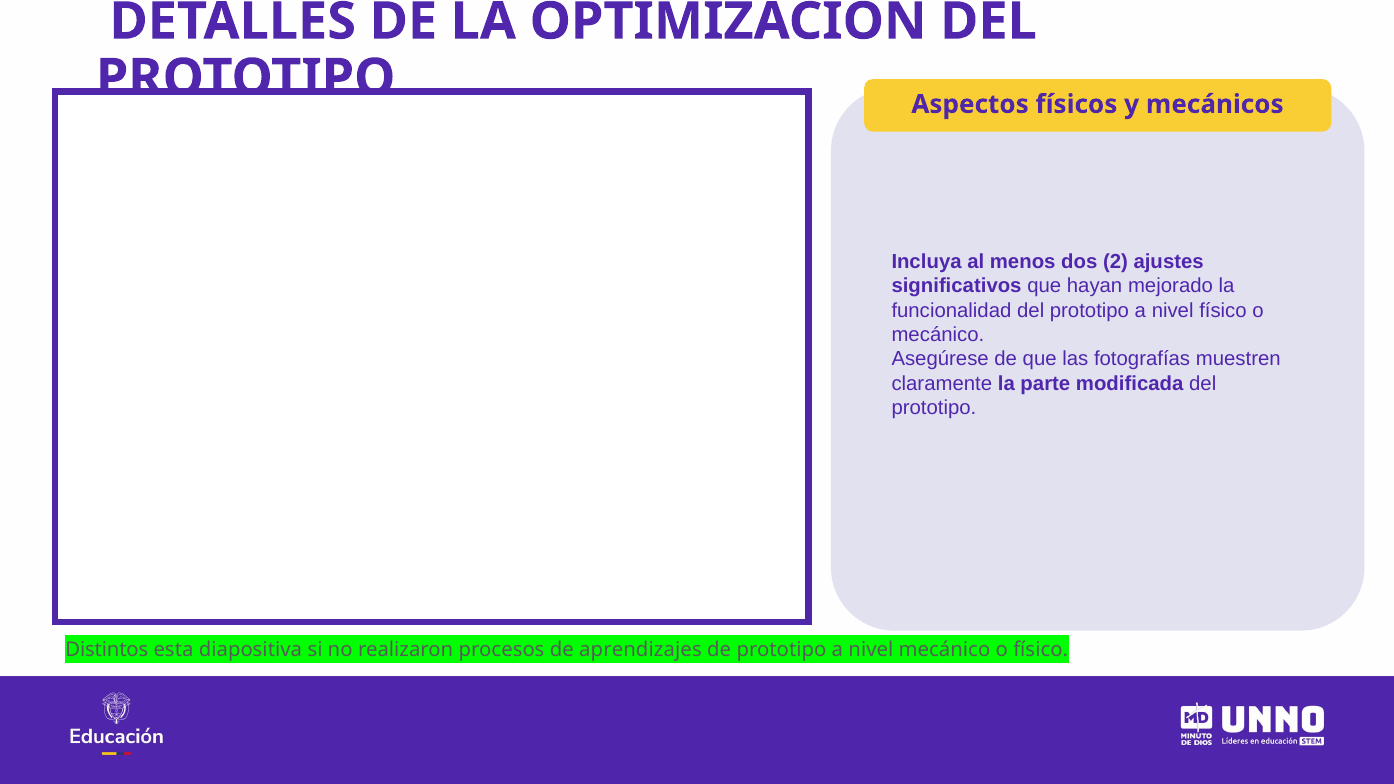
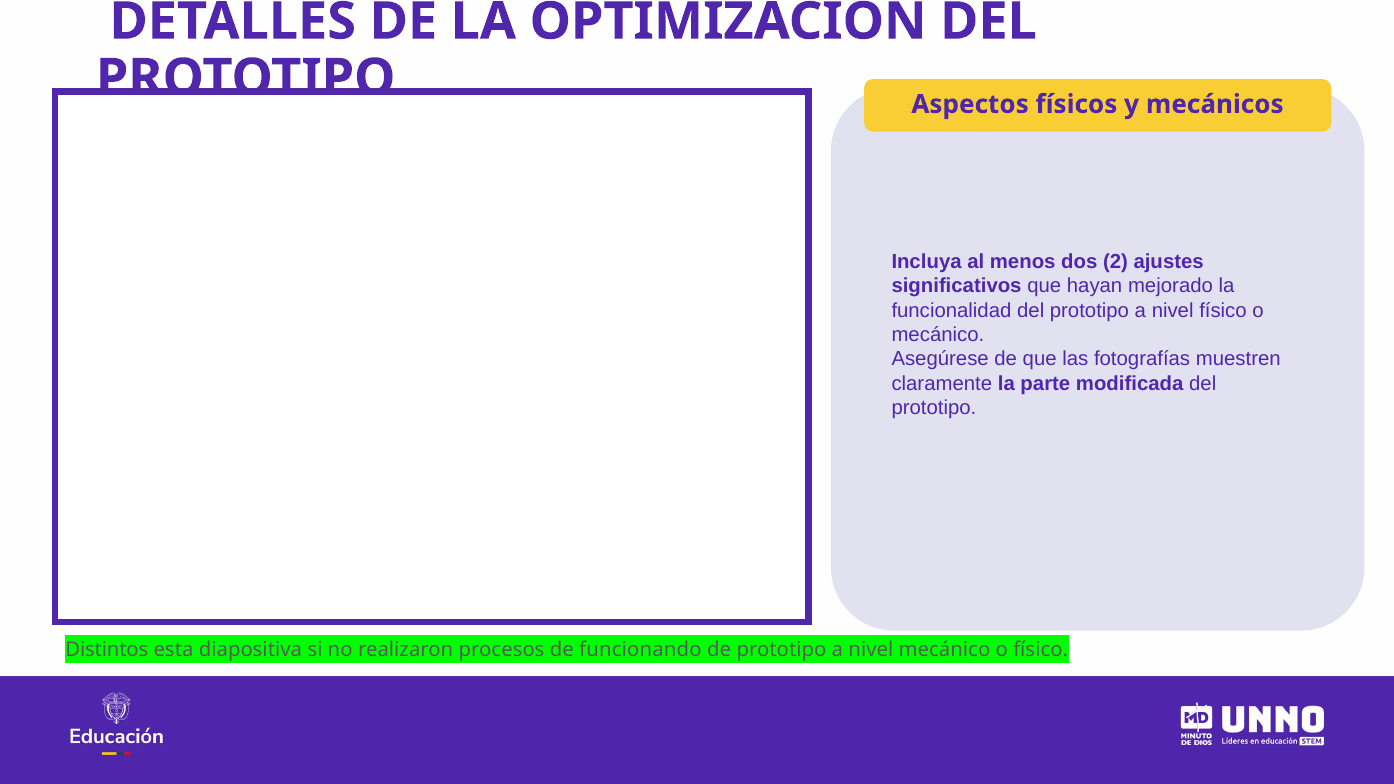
aprendizajes: aprendizajes -> funcionando
